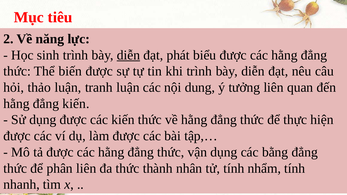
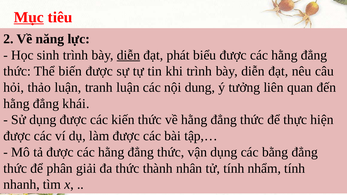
Mục underline: none -> present
đẳng kiến: kiến -> khái
phân liên: liên -> giải
